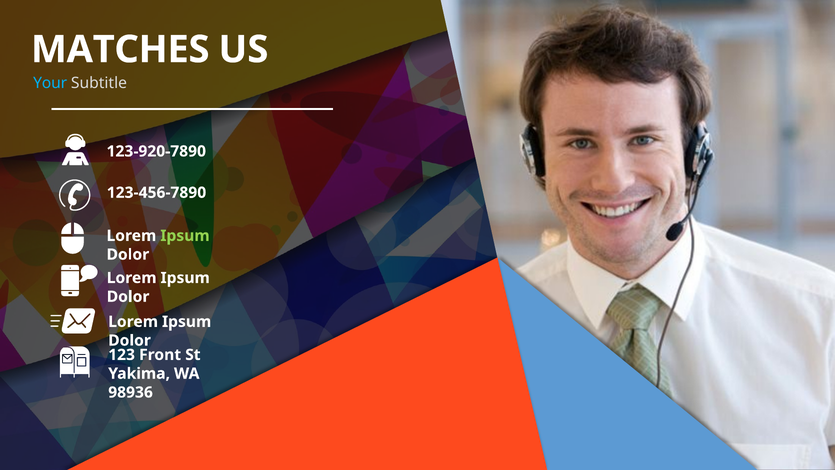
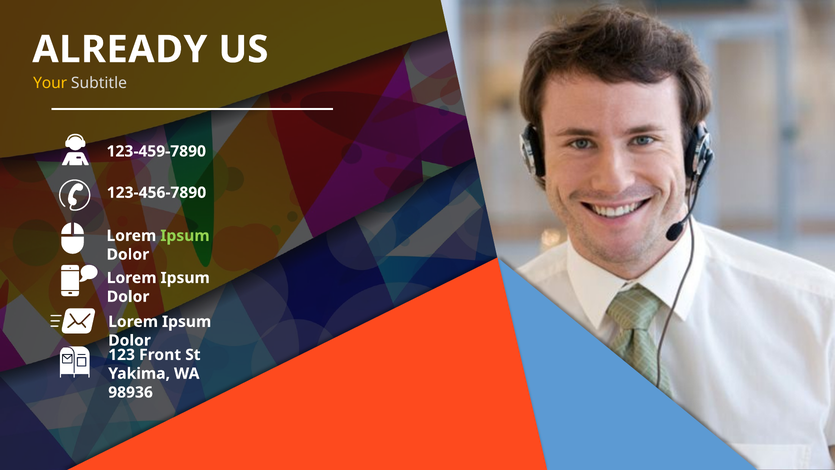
MATCHES: MATCHES -> ALREADY
Your colour: light blue -> yellow
123-920-7890: 123-920-7890 -> 123-459-7890
